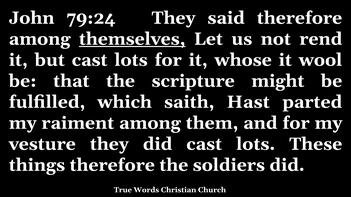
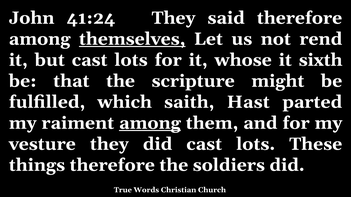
79:24: 79:24 -> 41:24
wool: wool -> sixth
among at (150, 123) underline: none -> present
